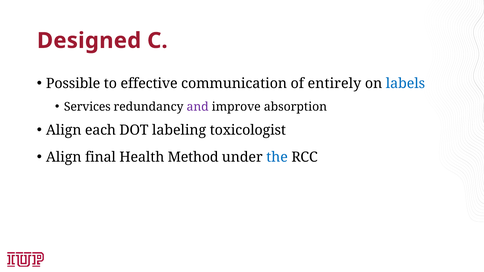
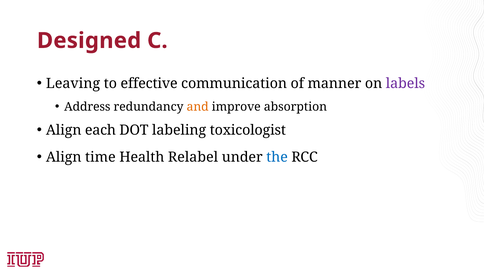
Possible: Possible -> Leaving
entirely: entirely -> manner
labels colour: blue -> purple
Services: Services -> Address
and colour: purple -> orange
final: final -> time
Method: Method -> Relabel
